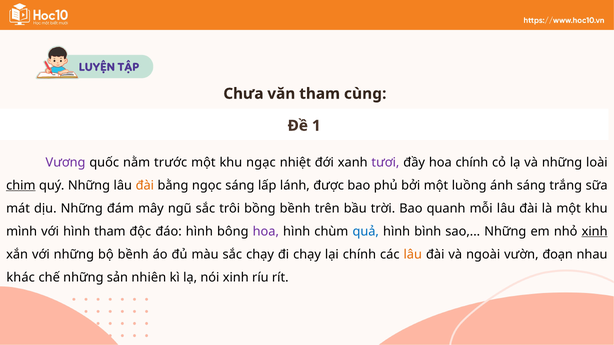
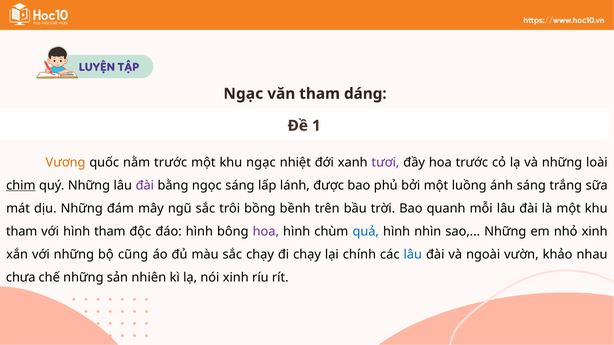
Chưa at (243, 94): Chưa -> Ngạc
cùng: cùng -> dáng
Vương colour: purple -> orange
hoa chính: chính -> trước
đài at (145, 186) colour: orange -> purple
mình at (22, 232): mình -> tham
bình: bình -> nhìn
xinh at (595, 232) underline: present -> none
bộ bềnh: bềnh -> cũng
lâu at (413, 255) colour: orange -> blue
đoạn: đoạn -> khảo
khác: khác -> chưa
